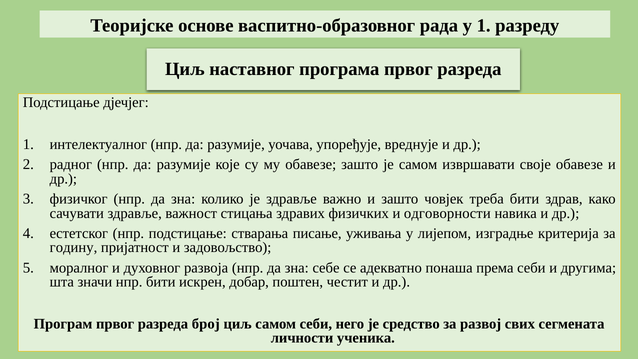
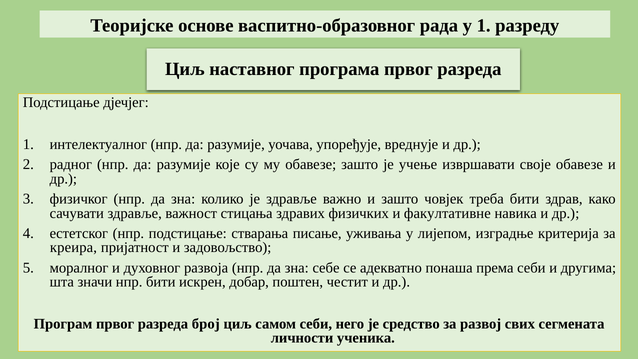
је самом: самом -> учење
одговорности: одговорности -> факултативне
годину: годину -> креира
